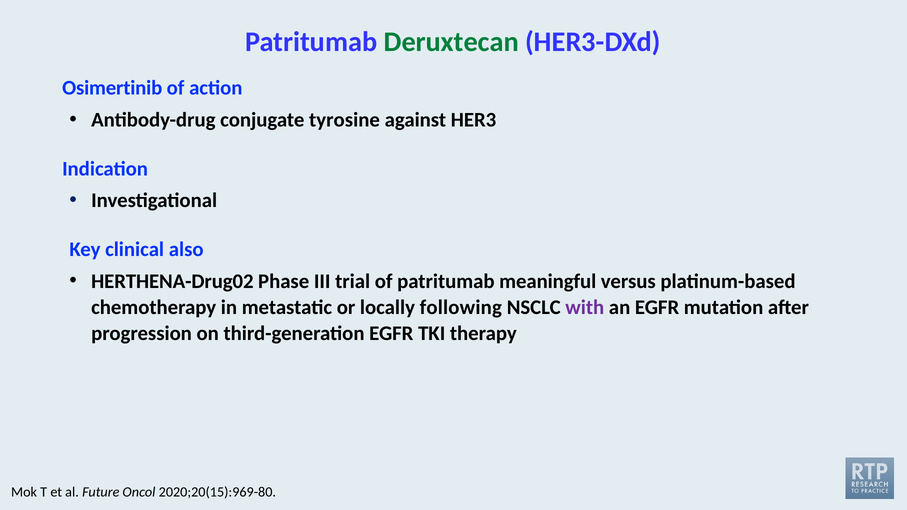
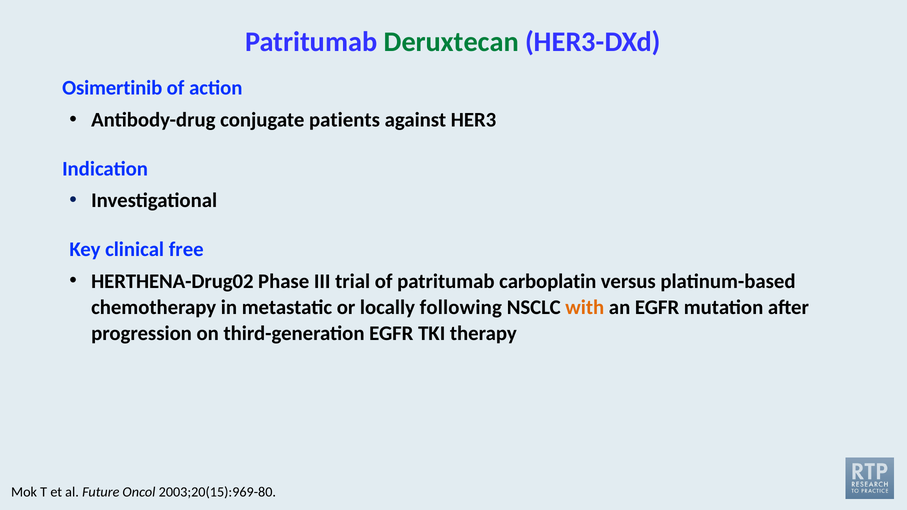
tyrosine: tyrosine -> patients
also: also -> free
meaningful: meaningful -> carboplatin
with colour: purple -> orange
2020;20(15):969-80: 2020;20(15):969-80 -> 2003;20(15):969-80
